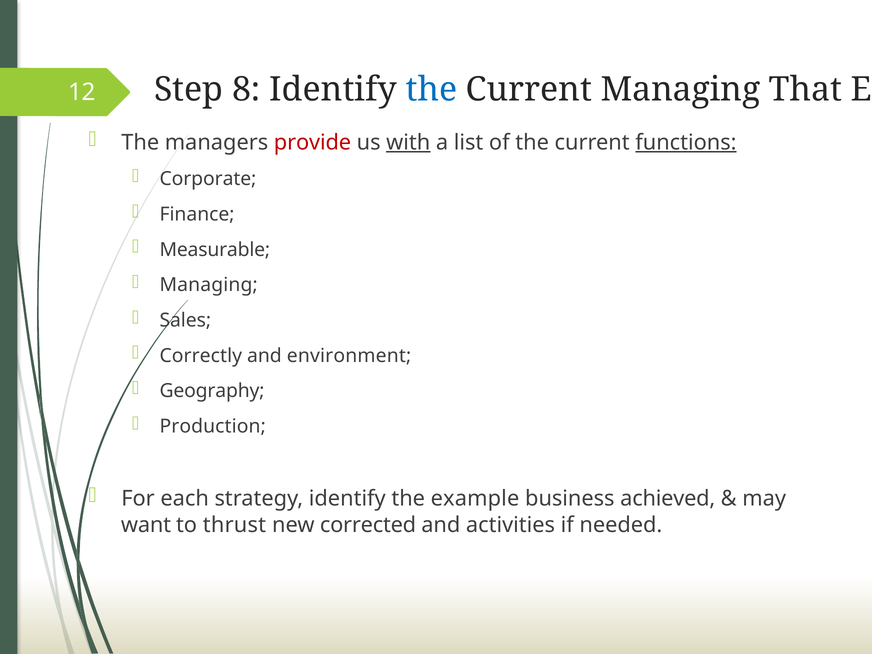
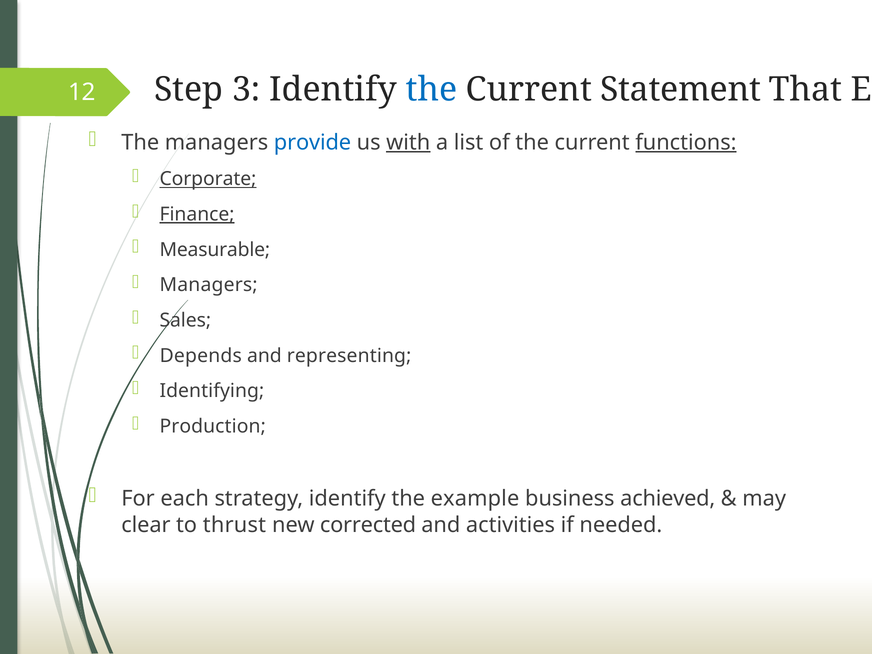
8: 8 -> 3
Current Managing: Managing -> Statement
provide colour: red -> blue
Corporate underline: none -> present
Finance underline: none -> present
Managing at (209, 285): Managing -> Managers
Correctly: Correctly -> Depends
environment: environment -> representing
Geography: Geography -> Identifying
want: want -> clear
